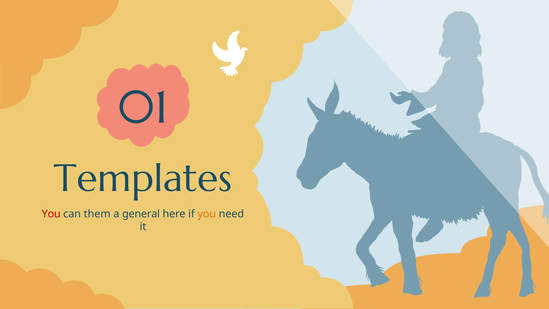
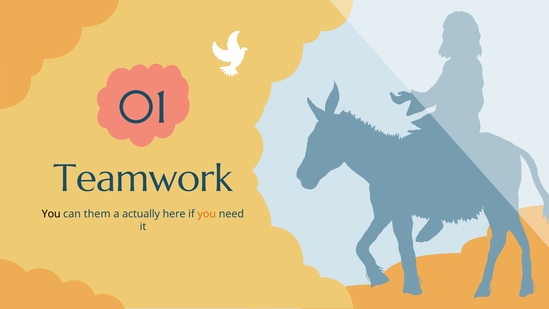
Templates: Templates -> Teamwork
You at (51, 214) colour: red -> black
general: general -> actually
